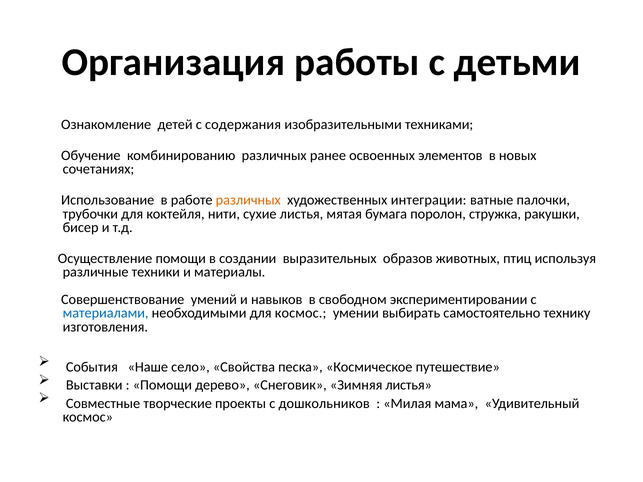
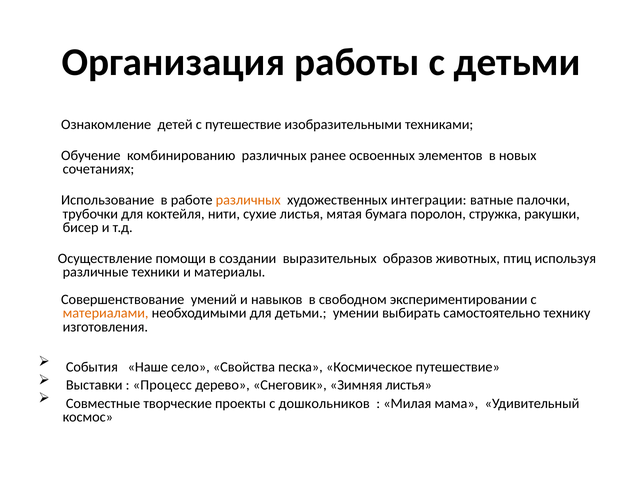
с содержания: содержания -> путешествие
материалами colour: blue -> orange
для космос: космос -> детьми
Помощи at (162, 385): Помощи -> Процесс
